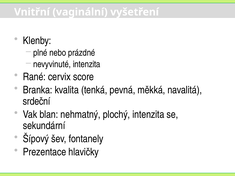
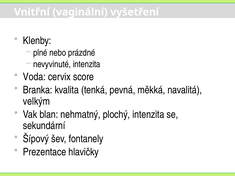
Rané: Rané -> Voda
srdeční: srdeční -> velkým
